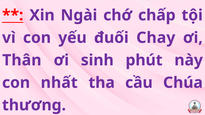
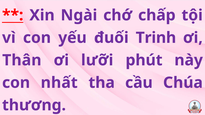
Chay: Chay -> Trinh
sinh: sinh -> lưỡi
